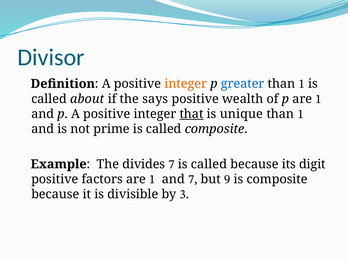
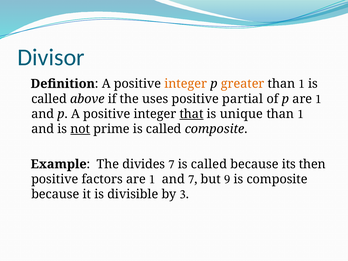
greater colour: blue -> orange
about: about -> above
says: says -> uses
wealth: wealth -> partial
not underline: none -> present
digit: digit -> then
